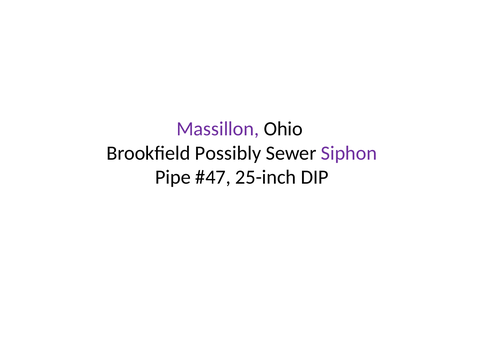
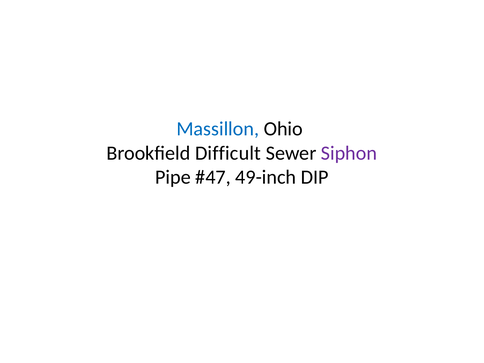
Massillon colour: purple -> blue
Possibly: Possibly -> Difficult
25-inch: 25-inch -> 49-inch
